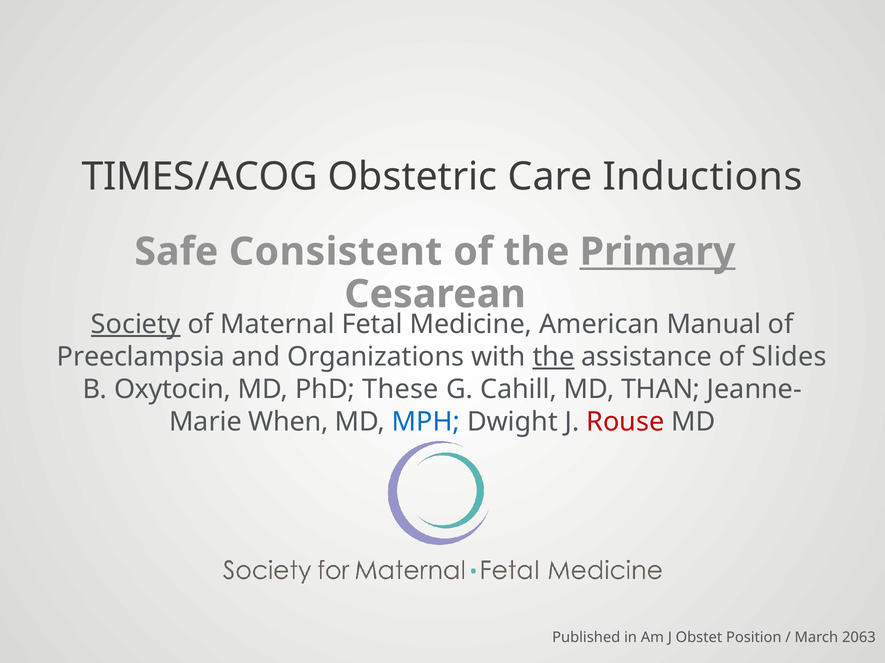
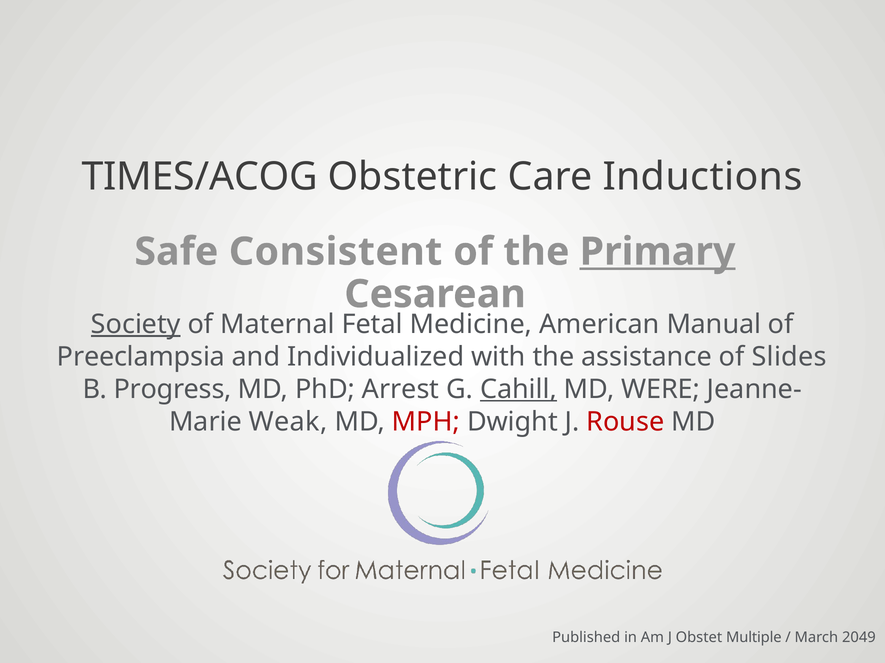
Organizations: Organizations -> Individualized
the at (554, 357) underline: present -> none
Oxytocin: Oxytocin -> Progress
These: These -> Arrest
Cahill underline: none -> present
THAN: THAN -> WERE
When: When -> Weak
MPH colour: blue -> red
Position: Position -> Multiple
2063: 2063 -> 2049
